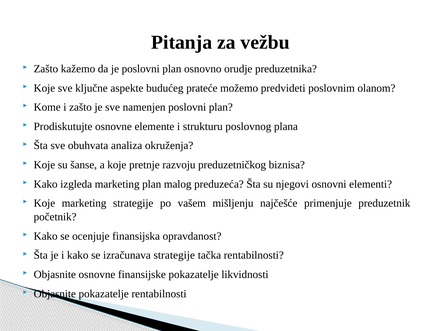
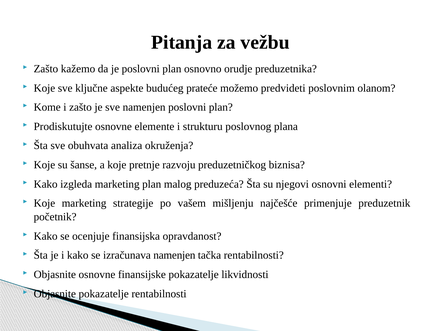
izračunava strategije: strategije -> namenjen
